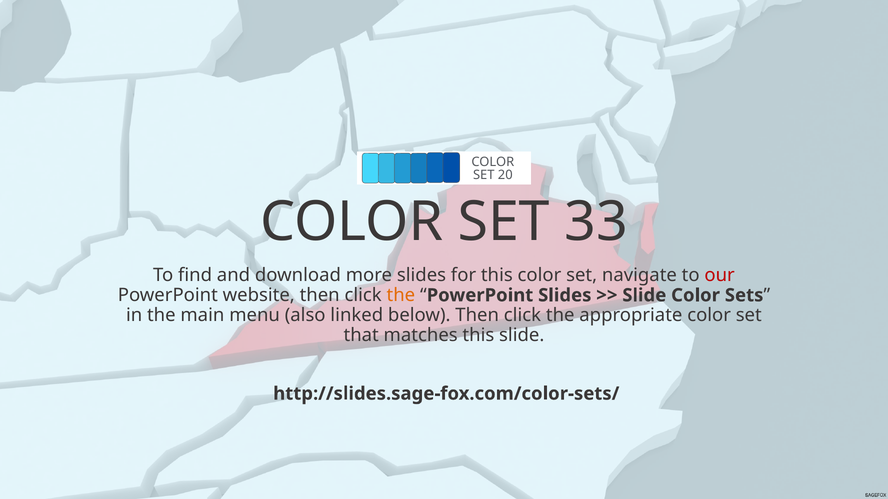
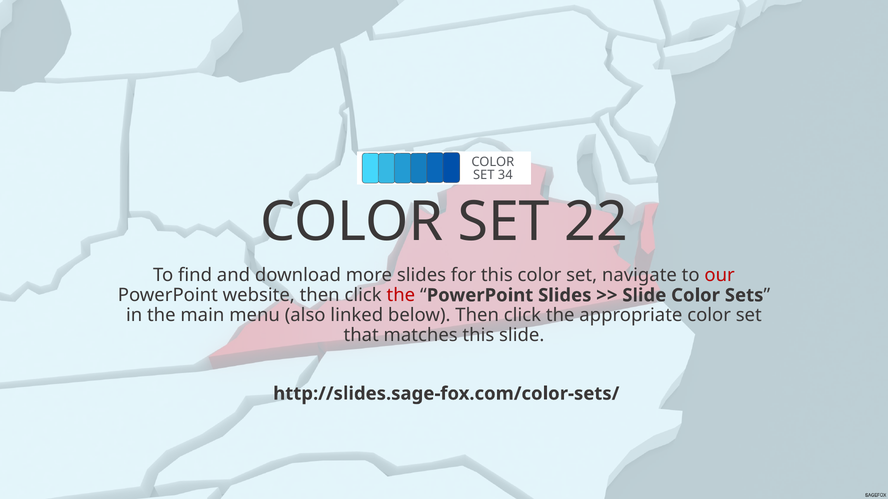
20: 20 -> 34
33: 33 -> 22
the at (401, 296) colour: orange -> red
